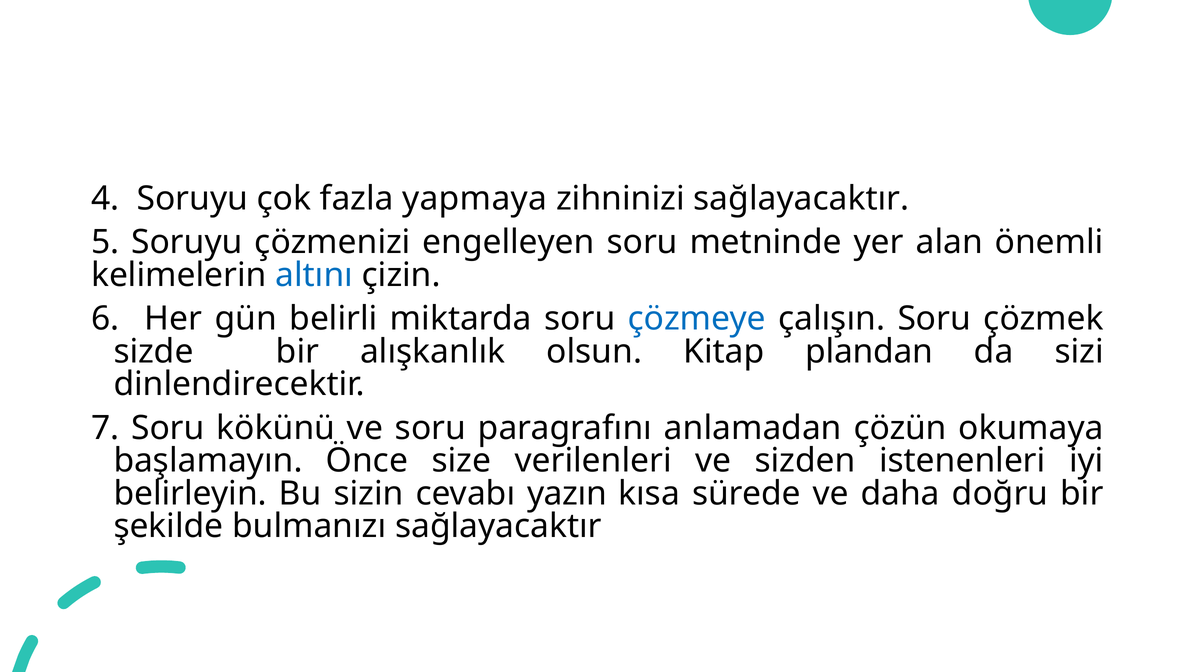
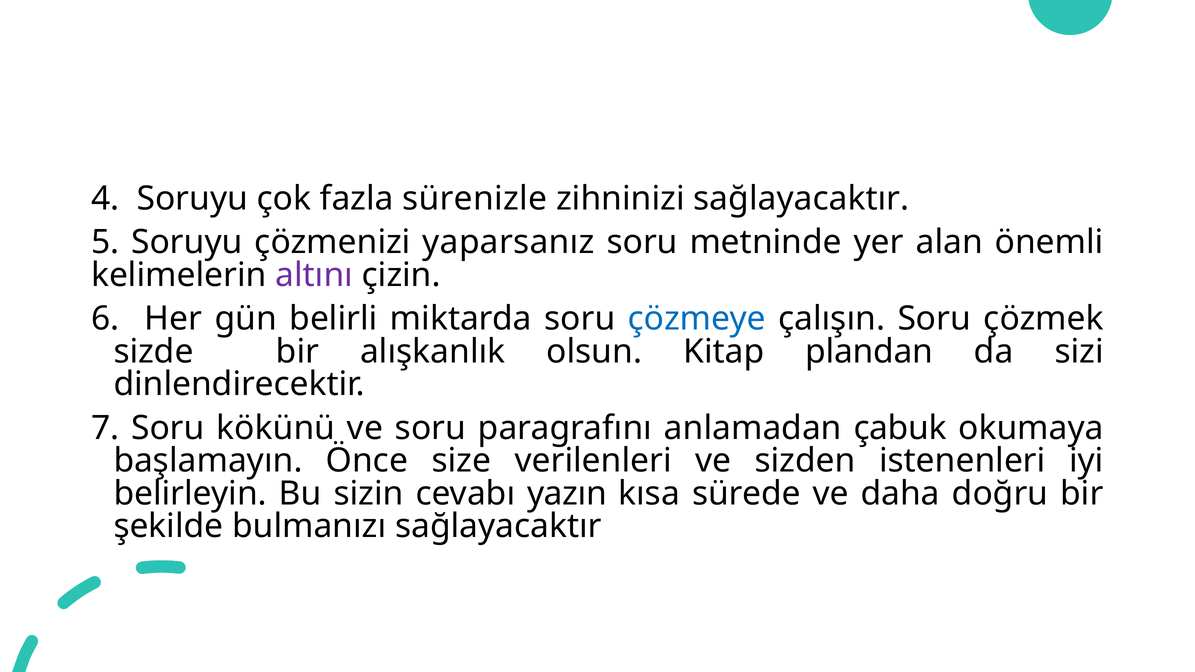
yapmaya: yapmaya -> sürenizle
engelleyen: engelleyen -> yaparsanız
altını colour: blue -> purple
çözün: çözün -> çabuk
